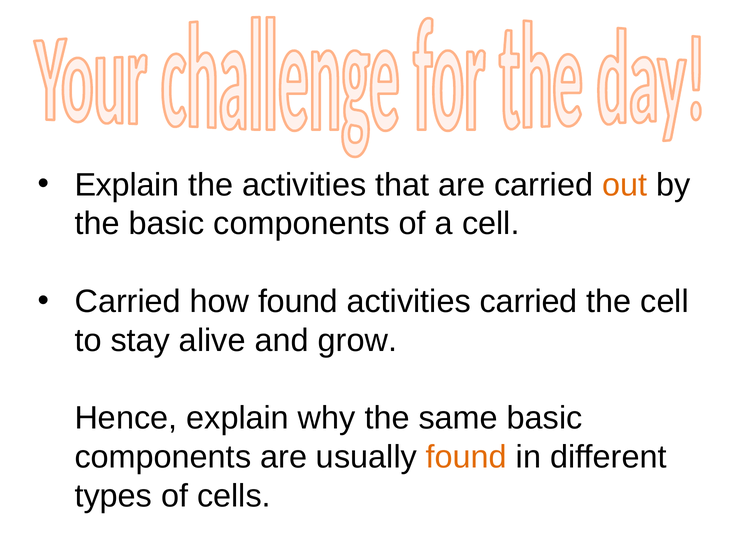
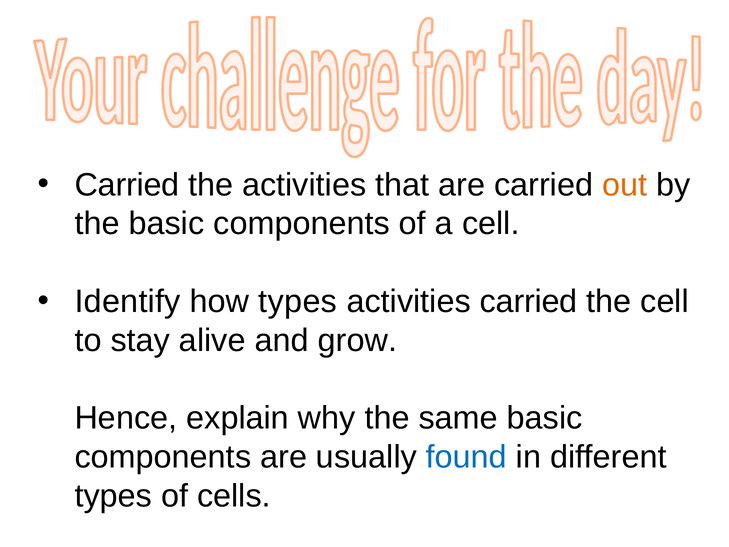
Explain at (127, 185): Explain -> Carried
Carried at (128, 301): Carried -> Identify
how found: found -> types
found at (466, 457) colour: orange -> blue
